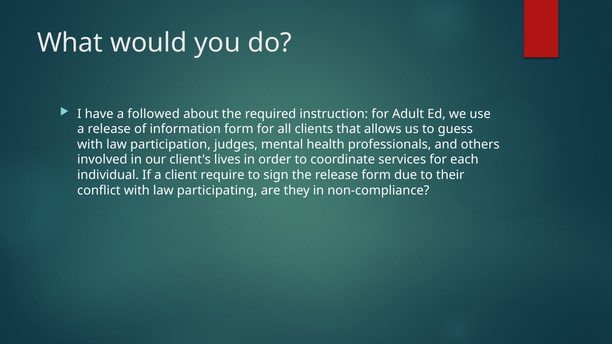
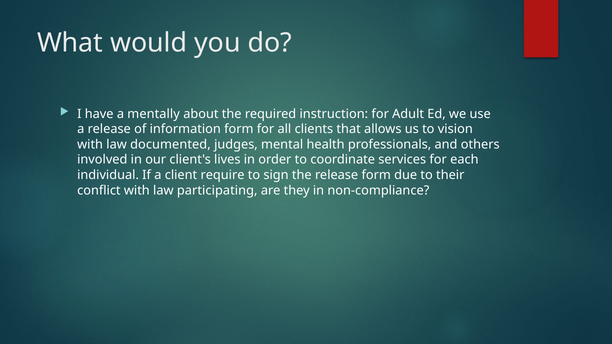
followed: followed -> mentally
guess: guess -> vision
participation: participation -> documented
